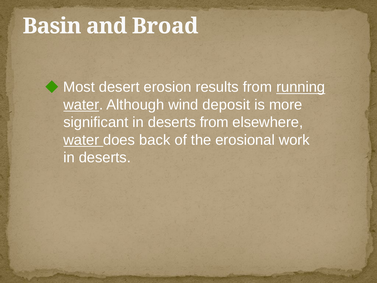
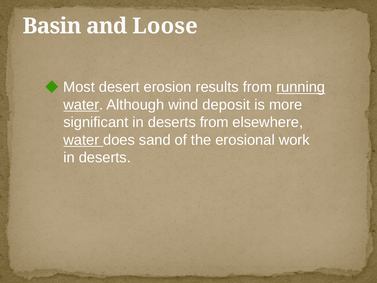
Broad: Broad -> Loose
back: back -> sand
